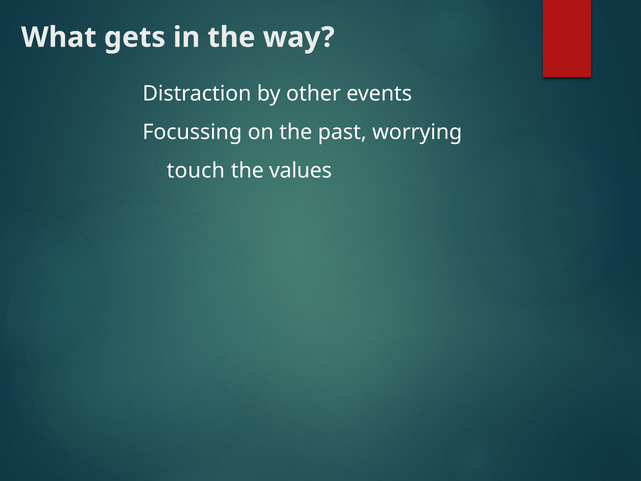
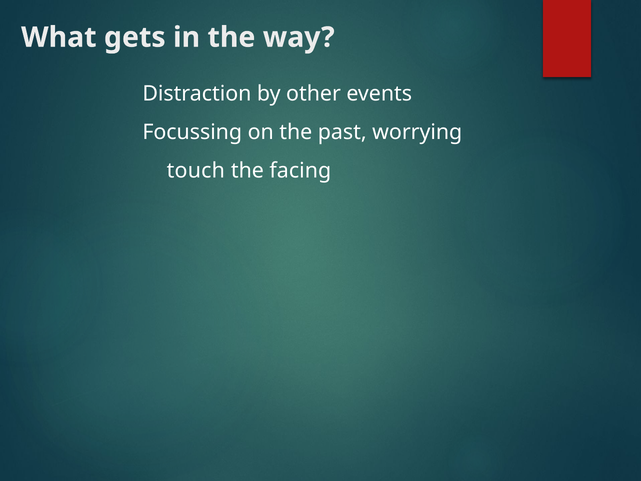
values: values -> facing
